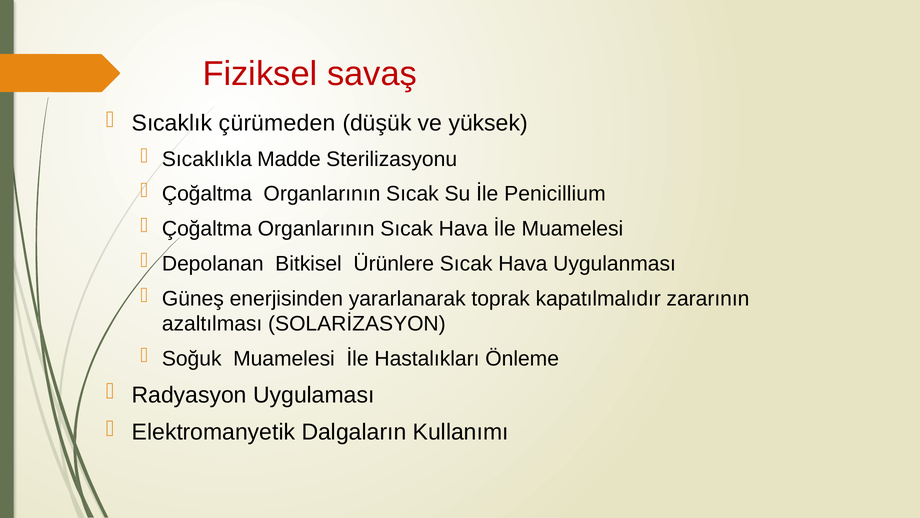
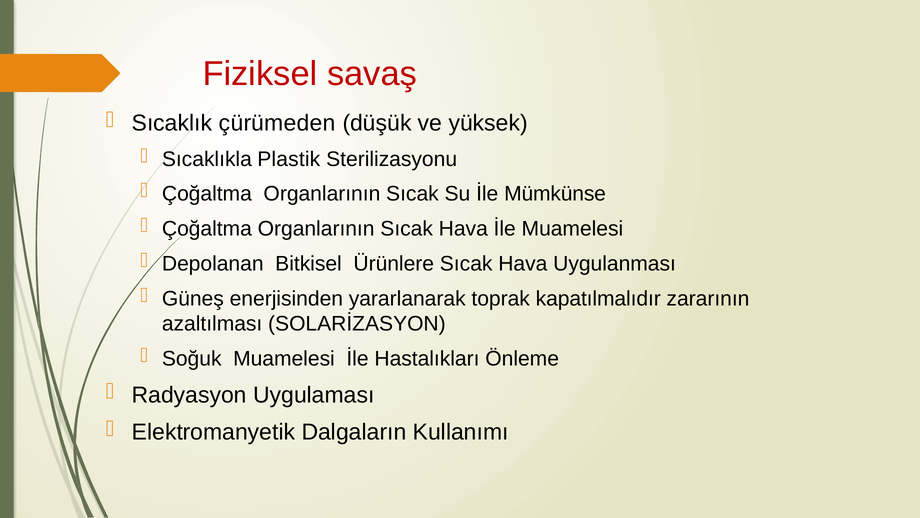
Madde: Madde -> Plastik
Penicillium: Penicillium -> Mümkünse
